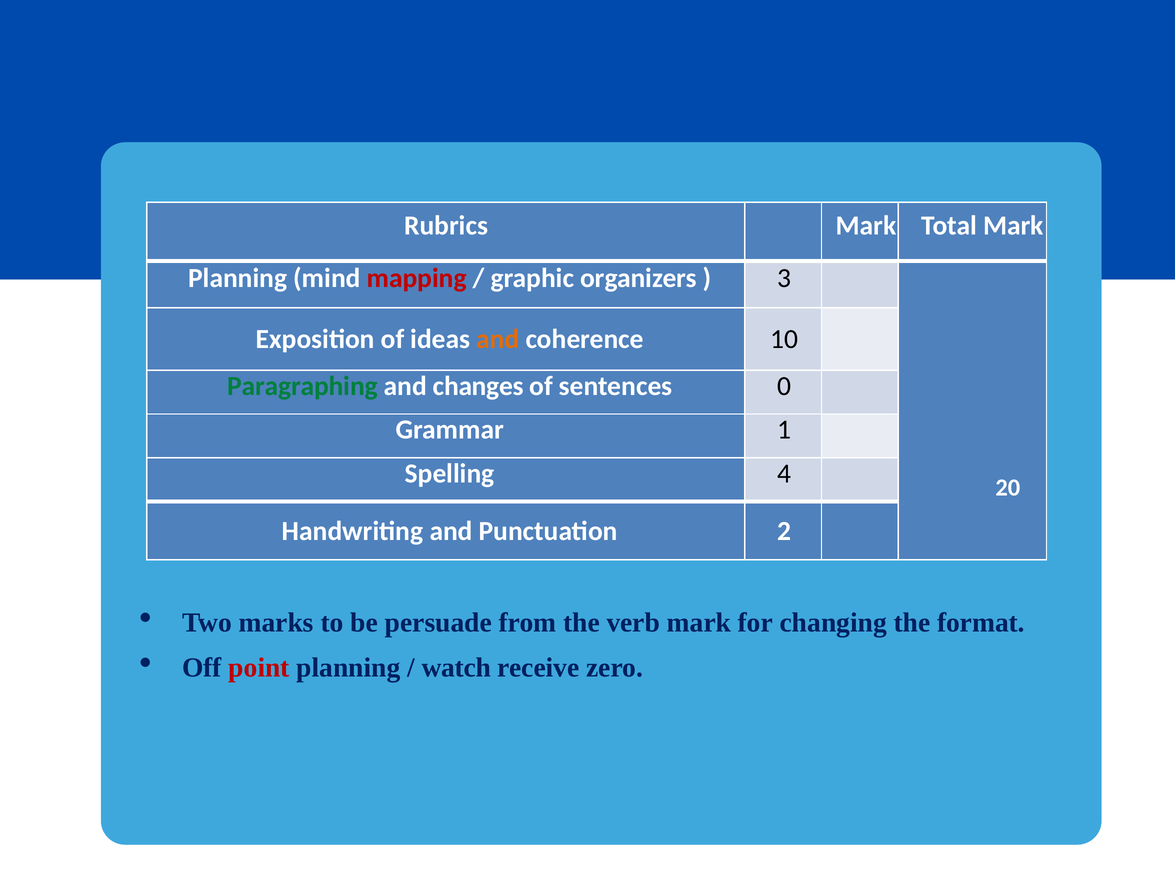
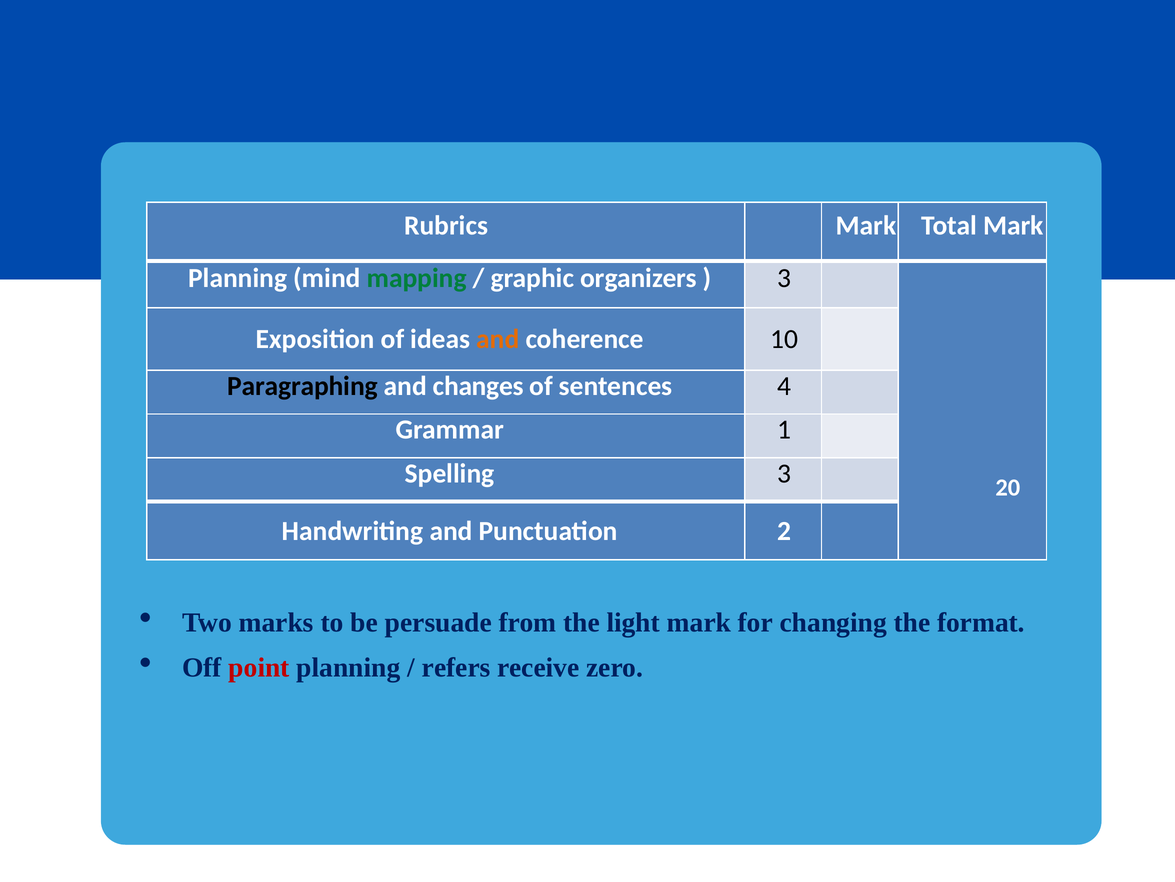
mapping colour: red -> green
Paragraphing colour: green -> black
0: 0 -> 4
Spelling 4: 4 -> 3
verb: verb -> light
watch: watch -> refers
